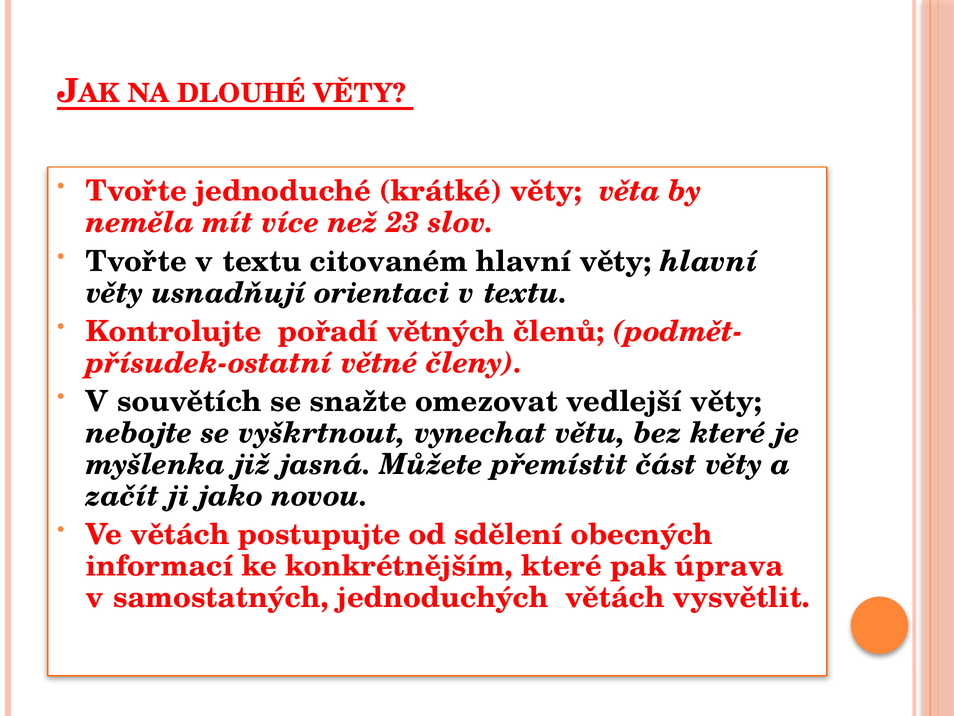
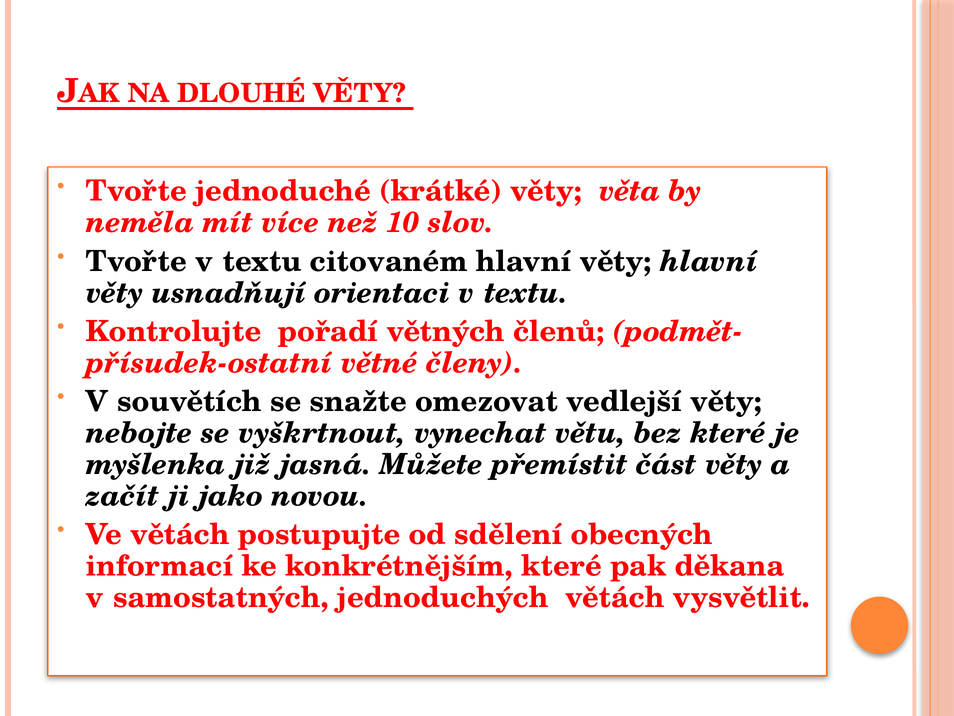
23: 23 -> 10
úprava: úprava -> děkana
